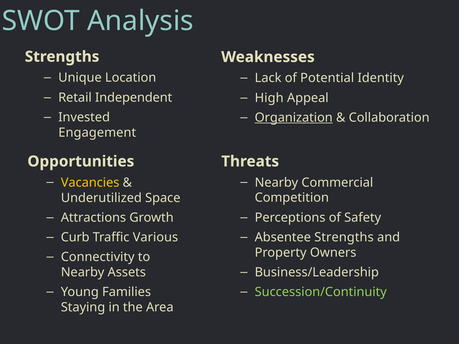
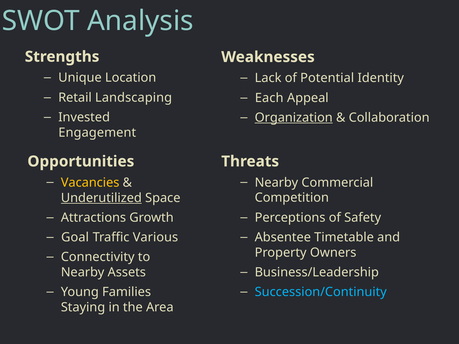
Independent: Independent -> Landscaping
High: High -> Each
Underutilized underline: none -> present
Curb: Curb -> Goal
Absentee Strengths: Strengths -> Timetable
Succession/Continuity colour: light green -> light blue
